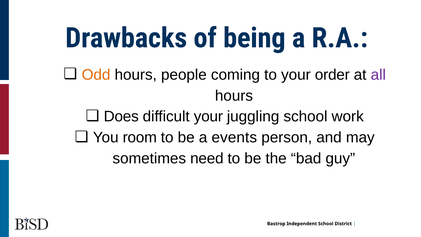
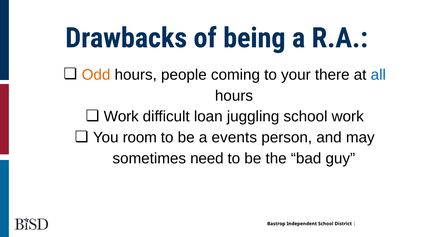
order: order -> there
all colour: purple -> blue
Does at (121, 117): Does -> Work
difficult your: your -> loan
